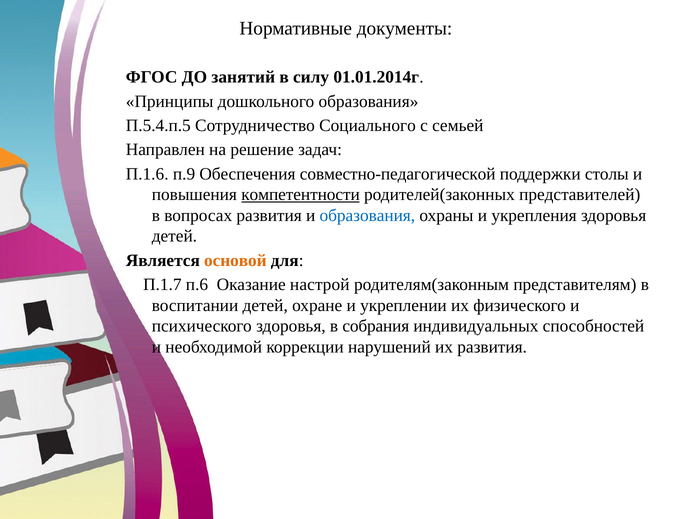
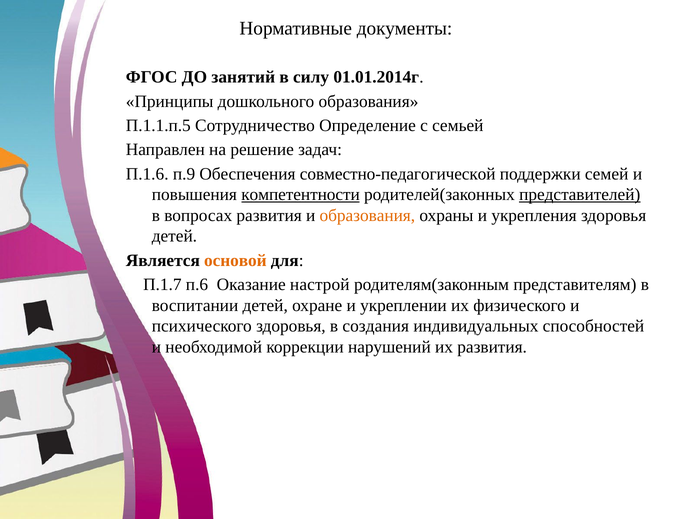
П.5.4.п.5: П.5.4.п.5 -> П.1.1.п.5
Социального: Социального -> Определение
столы: столы -> семей
представителей underline: none -> present
образования at (367, 216) colour: blue -> orange
собрания: собрания -> создания
